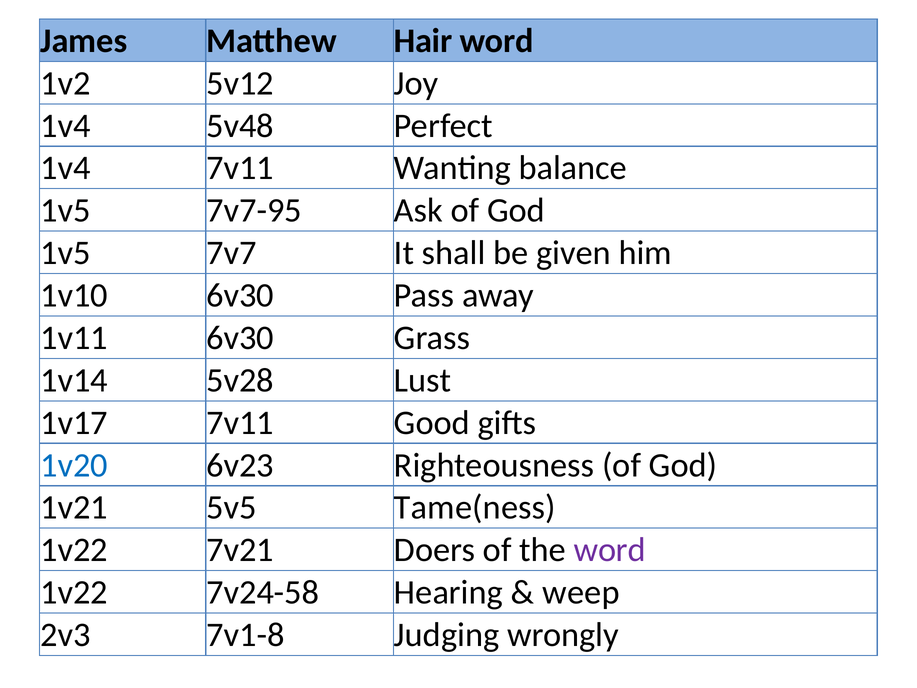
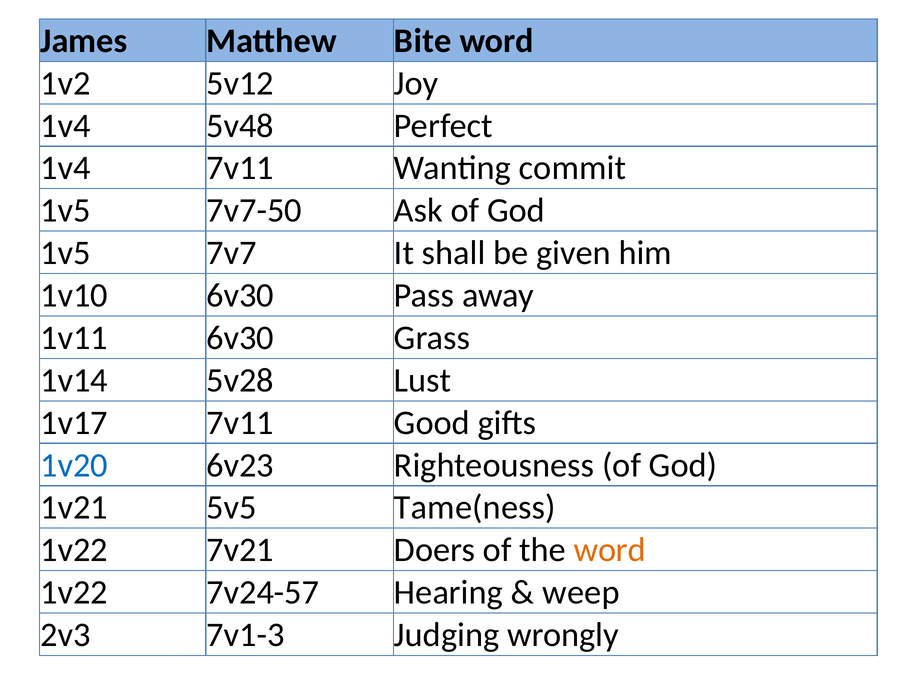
Hair: Hair -> Bite
balance: balance -> commit
7v7-95: 7v7-95 -> 7v7-50
word at (610, 550) colour: purple -> orange
7v24-58: 7v24-58 -> 7v24-57
7v1-8: 7v1-8 -> 7v1-3
